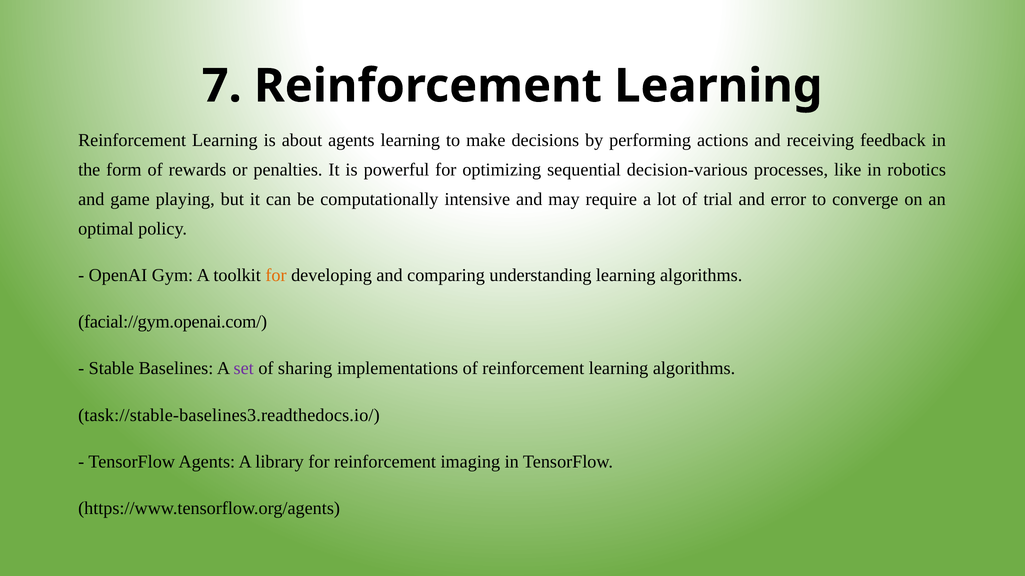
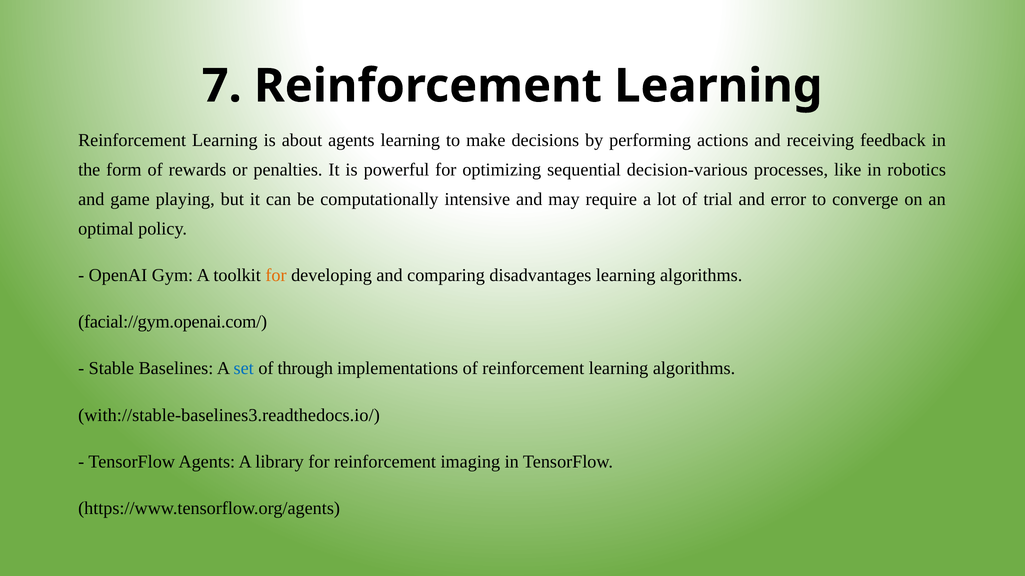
understanding: understanding -> disadvantages
set colour: purple -> blue
sharing: sharing -> through
task://stable-baselines3.readthedocs.io/: task://stable-baselines3.readthedocs.io/ -> with://stable-baselines3.readthedocs.io/
